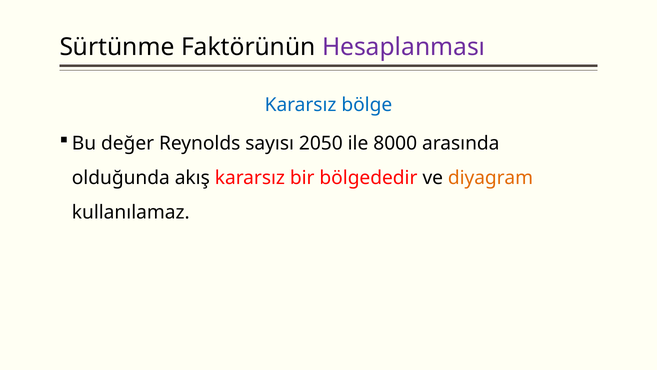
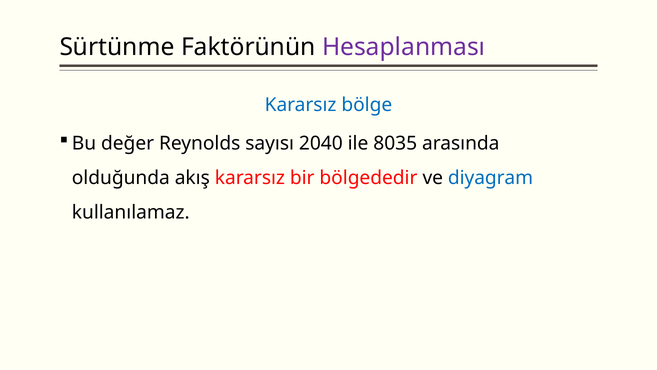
2050: 2050 -> 2040
8000: 8000 -> 8035
diyagram colour: orange -> blue
